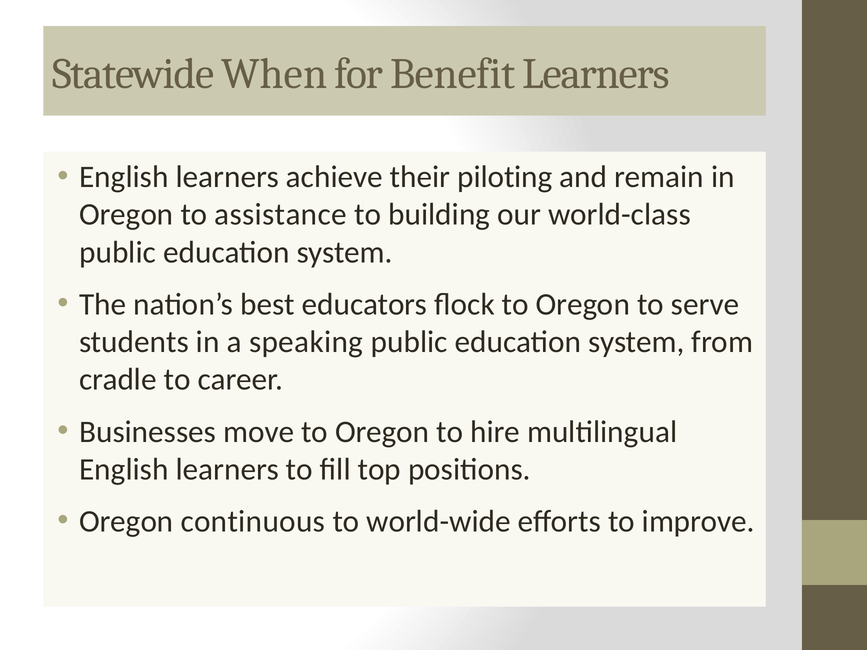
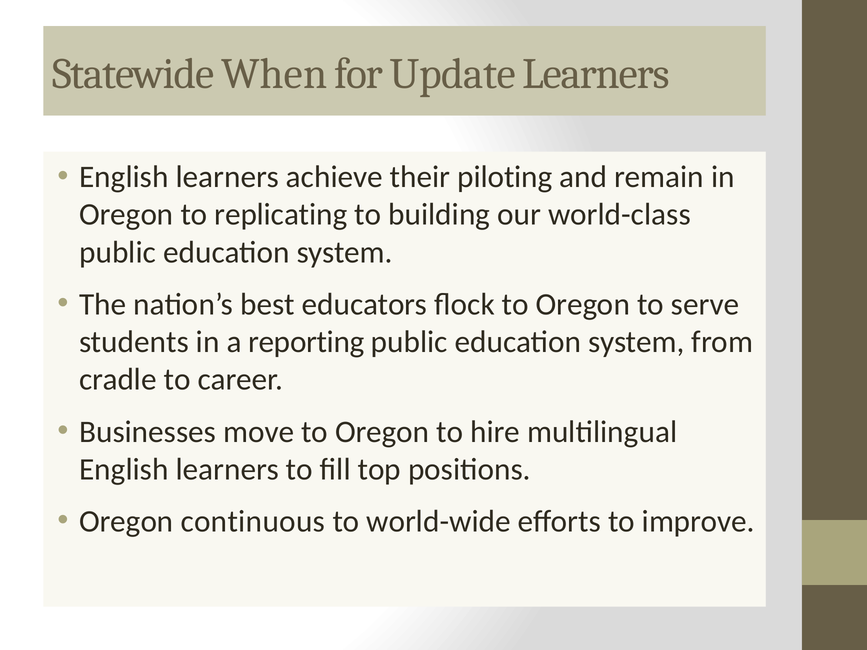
Benefit: Benefit -> Update
assistance: assistance -> replicating
speaking: speaking -> reporting
